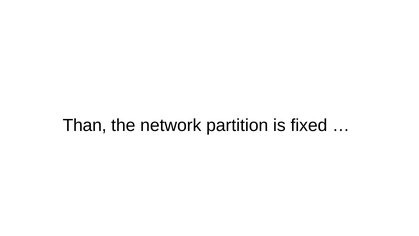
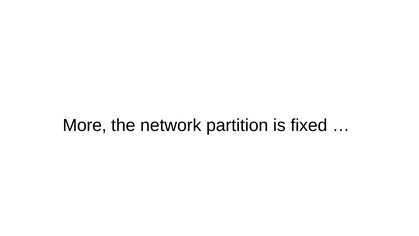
Than: Than -> More
